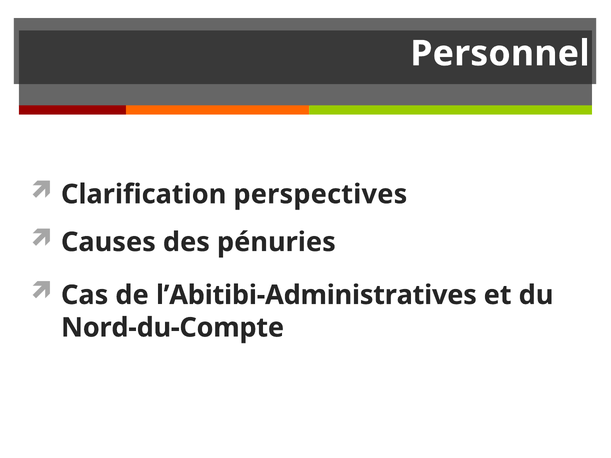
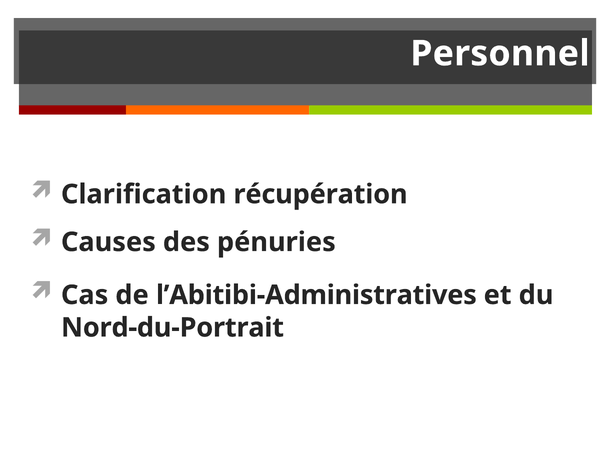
perspectives: perspectives -> récupération
Nord-du-Compte: Nord-du-Compte -> Nord-du-Portrait
